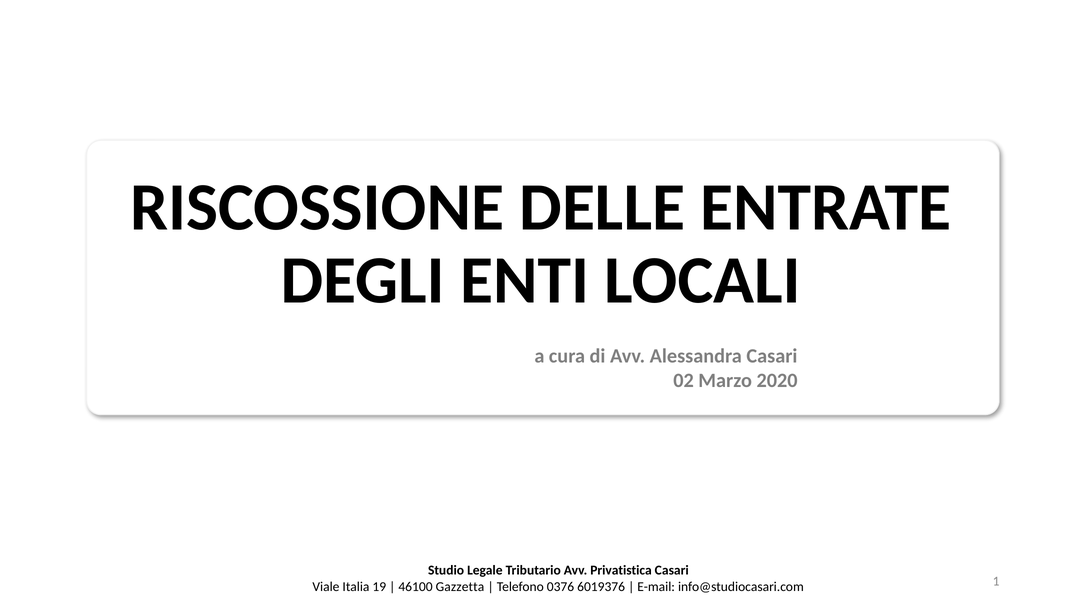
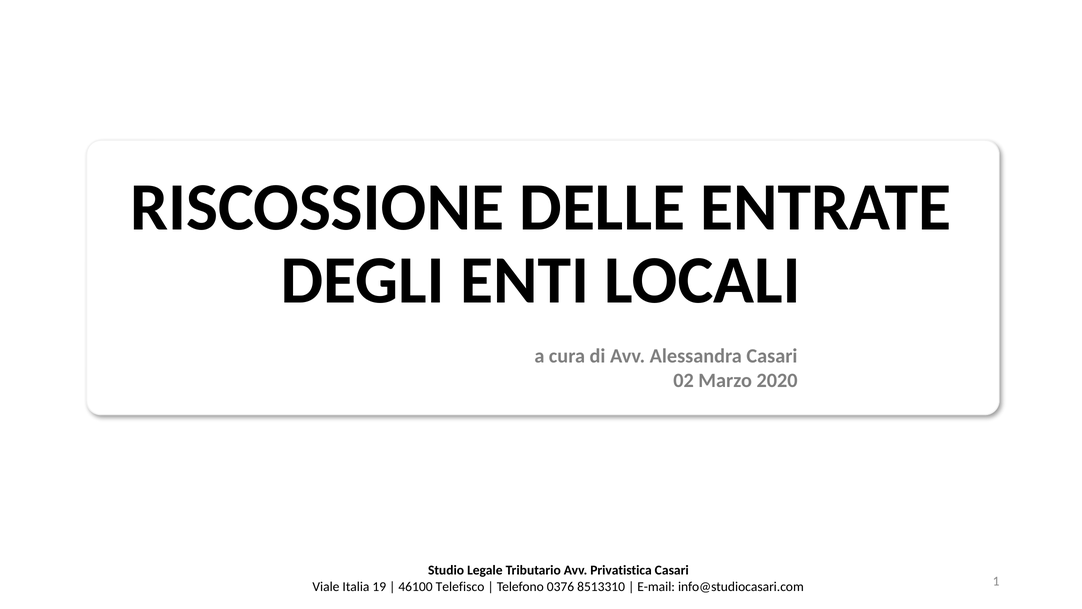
Gazzetta: Gazzetta -> Telefisco
6019376: 6019376 -> 8513310
